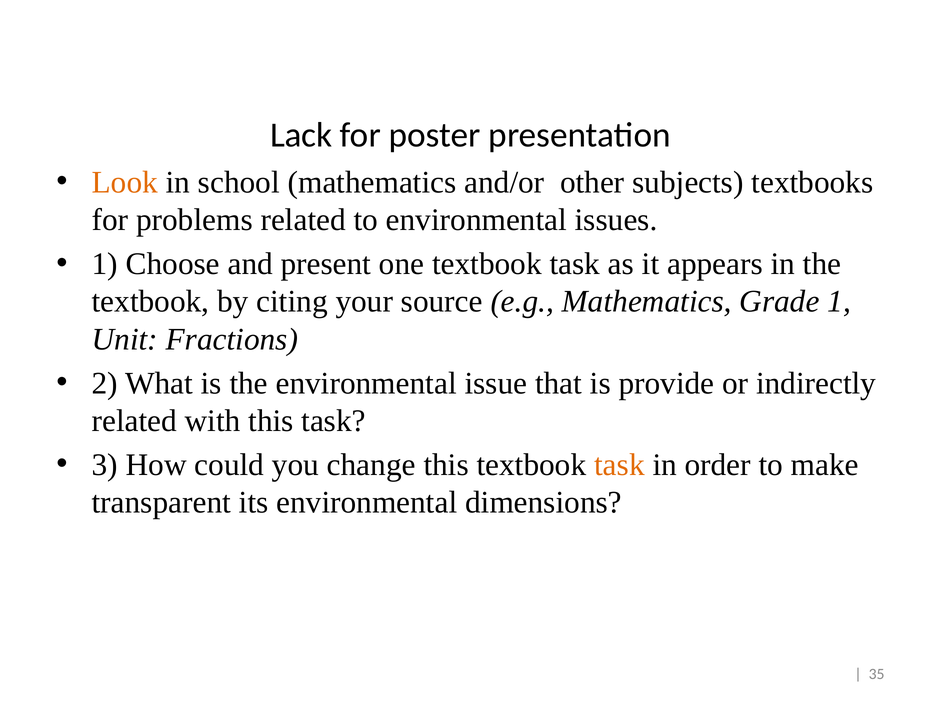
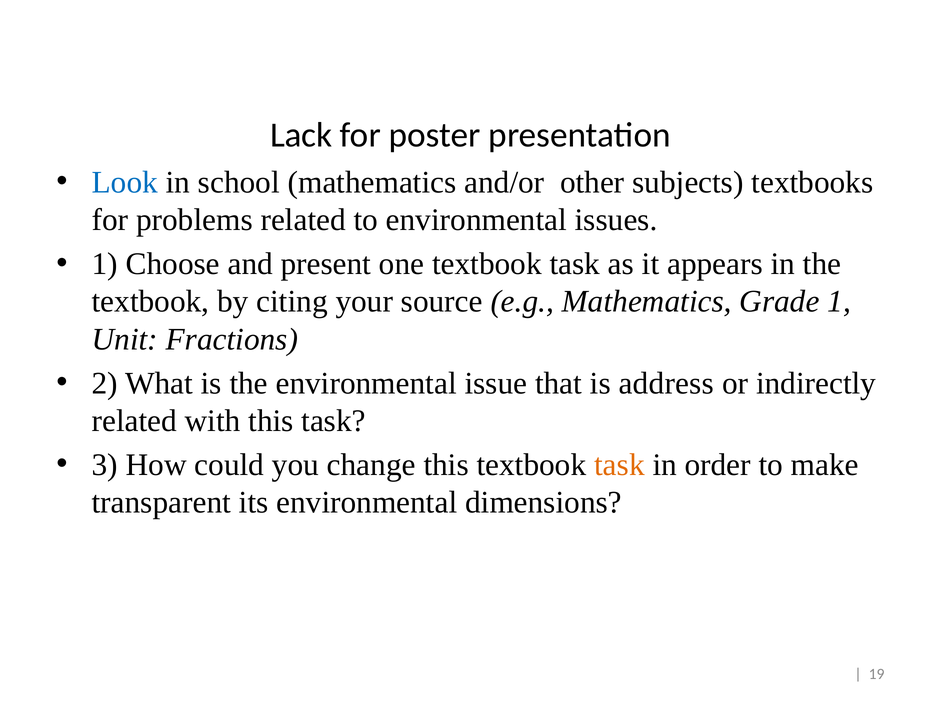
Look colour: orange -> blue
provide: provide -> address
35: 35 -> 19
